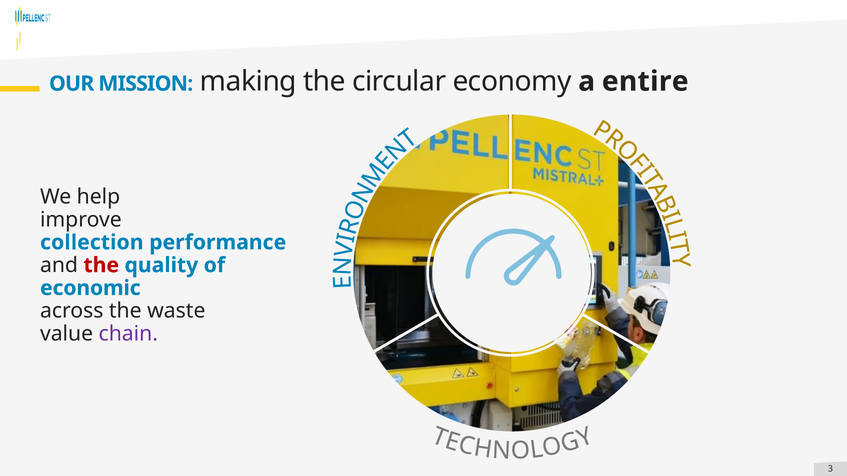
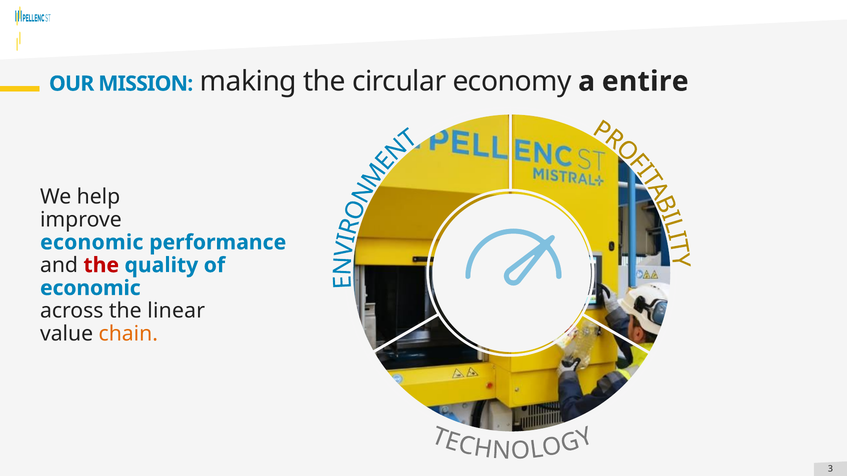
collection at (92, 243): collection -> economic
waste: waste -> linear
chain colour: purple -> orange
